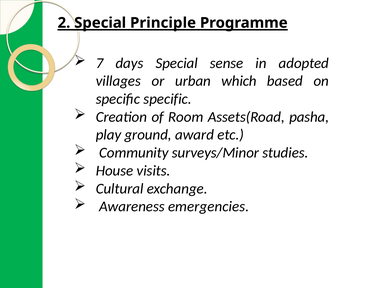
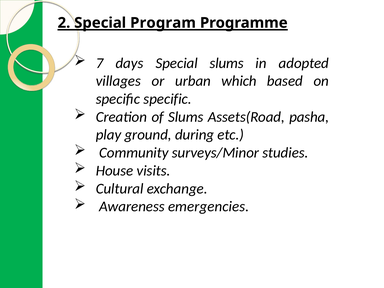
Principle: Principle -> Program
Special sense: sense -> slums
of Room: Room -> Slums
award: award -> during
